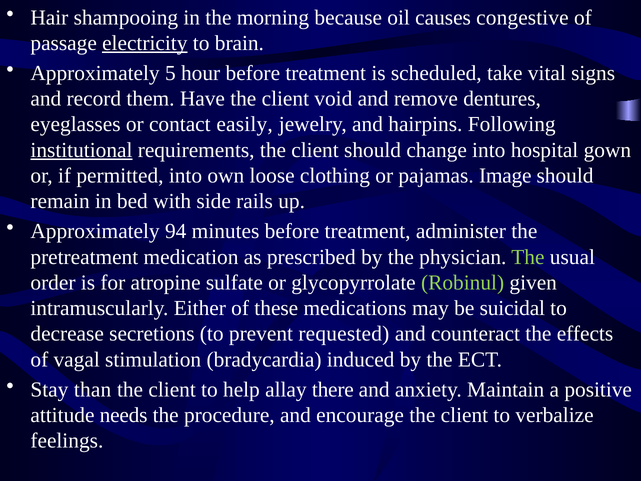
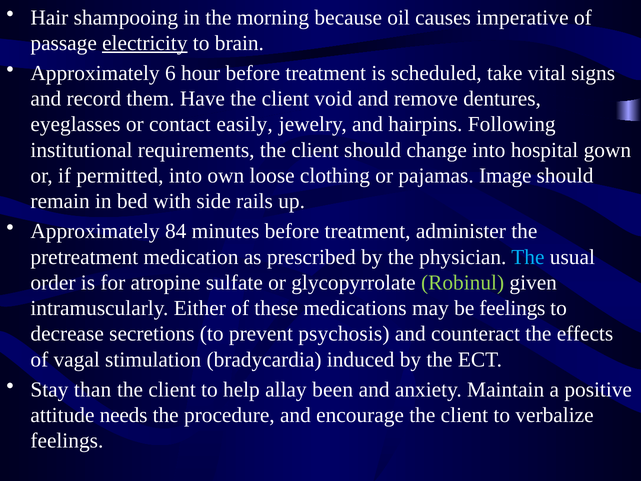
congestive: congestive -> imperative
5: 5 -> 6
institutional underline: present -> none
94: 94 -> 84
The at (528, 257) colour: light green -> light blue
be suicidal: suicidal -> feelings
requested: requested -> psychosis
there: there -> been
